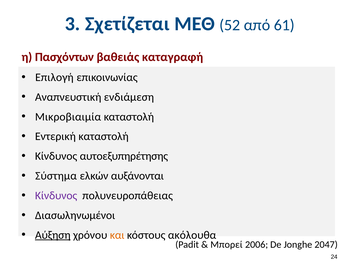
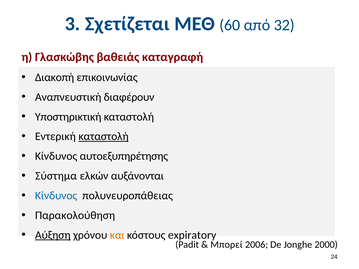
52: 52 -> 60
61: 61 -> 32
Πασχόντων: Πασχόντων -> Γλασκώβης
Επιλογή: Επιλογή -> Διακοπή
ενδιάμεση: ενδιάμεση -> διαφέρουν
Μικροβιαιμία: Μικροβιαιμία -> Υποστηρικτική
καταστολή at (104, 137) underline: none -> present
Κίνδυνος at (56, 196) colour: purple -> blue
Διασωληνωμένοι: Διασωληνωμένοι -> Παρακολούθηση
ακόλουθα: ακόλουθα -> expiratory
2047: 2047 -> 2000
